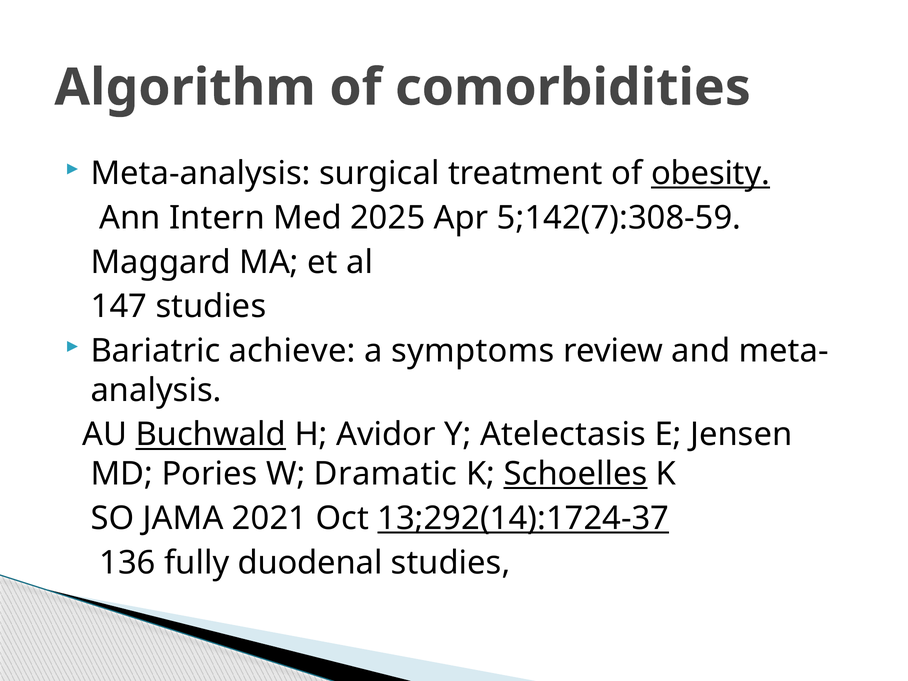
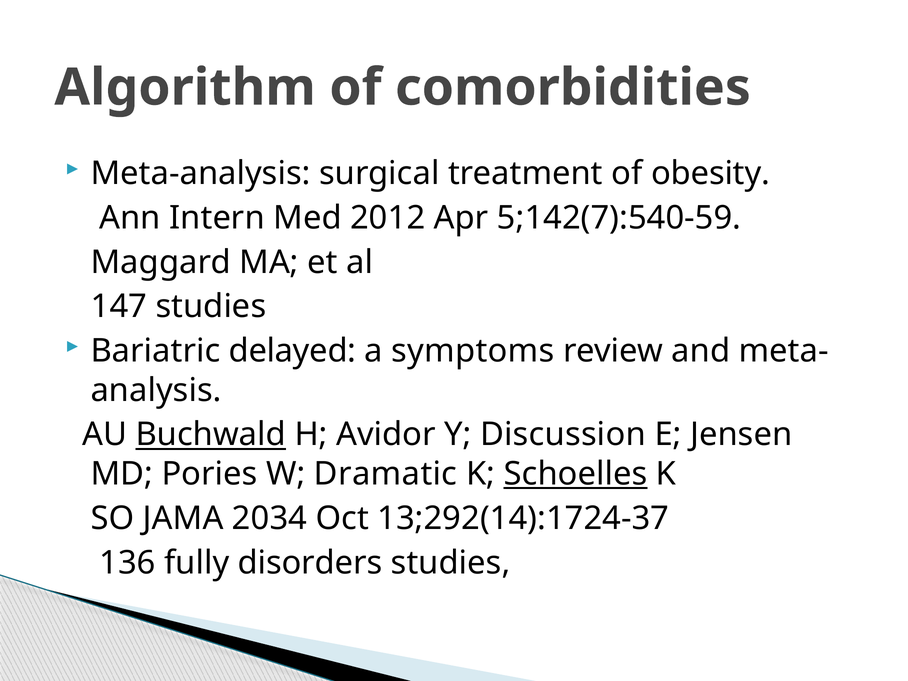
obesity underline: present -> none
2025: 2025 -> 2012
5;142(7):308-59: 5;142(7):308-59 -> 5;142(7):540-59
achieve: achieve -> delayed
Atelectasis: Atelectasis -> Discussion
2021: 2021 -> 2034
13;292(14):1724-37 underline: present -> none
duodenal: duodenal -> disorders
